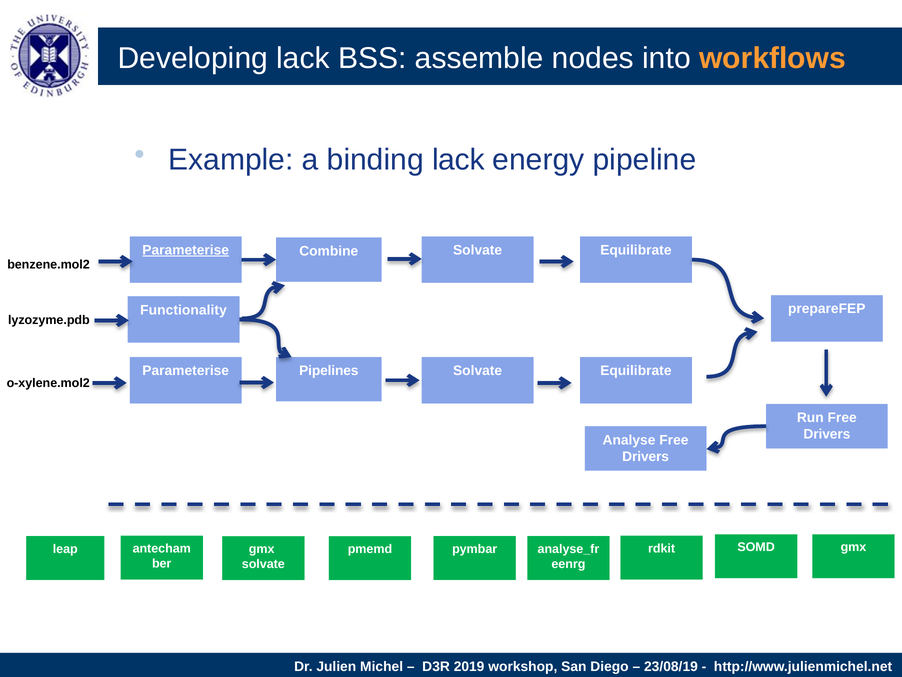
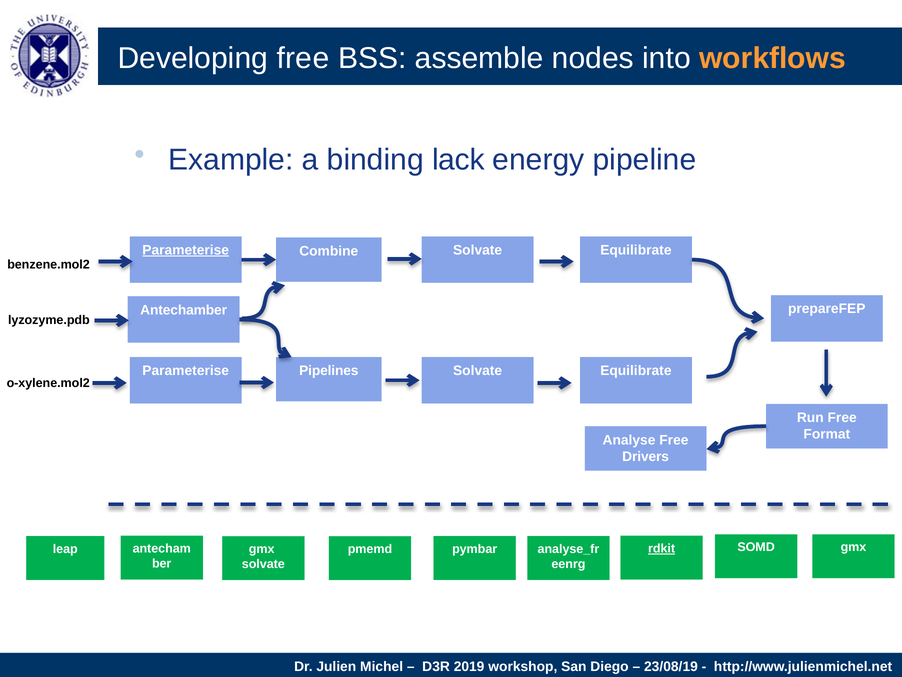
Developing lack: lack -> free
Functionality: Functionality -> Antechamber
Drivers at (827, 434): Drivers -> Format
rdkit underline: none -> present
